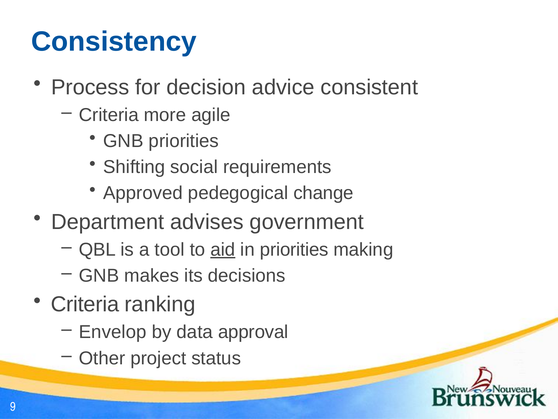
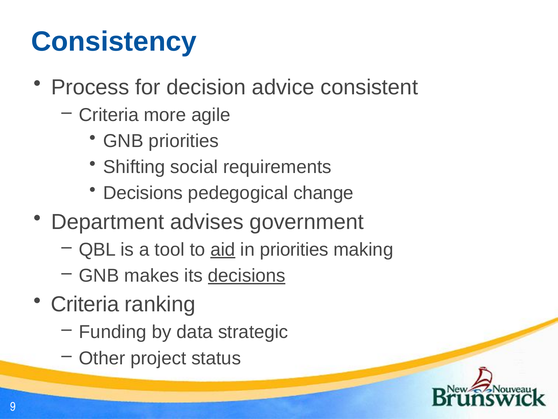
Approved at (143, 193): Approved -> Decisions
decisions at (247, 275) underline: none -> present
Envelop: Envelop -> Funding
approval: approval -> strategic
